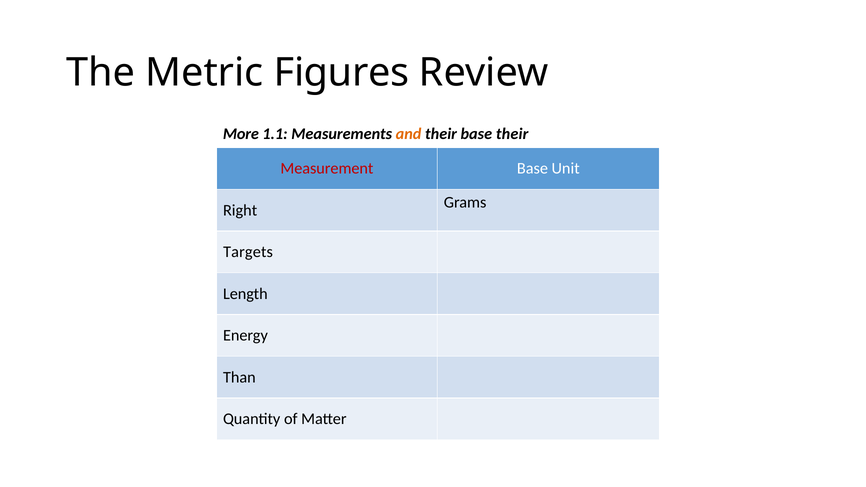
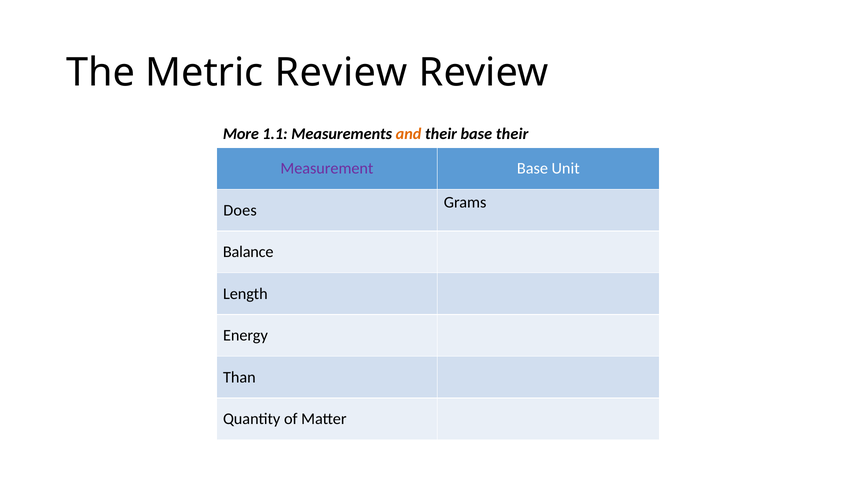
Metric Figures: Figures -> Review
Measurement colour: red -> purple
Right: Right -> Does
Targets: Targets -> Balance
